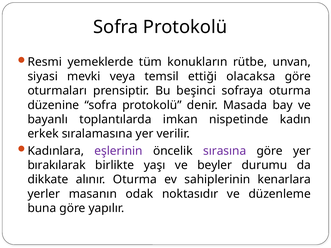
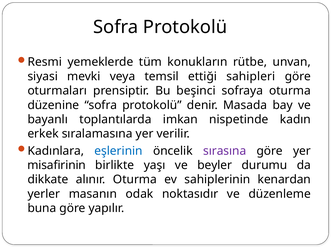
olacaksa: olacaksa -> sahipleri
eşlerinin colour: purple -> blue
bırakılarak: bırakılarak -> misafirinin
kenarlara: kenarlara -> kenardan
